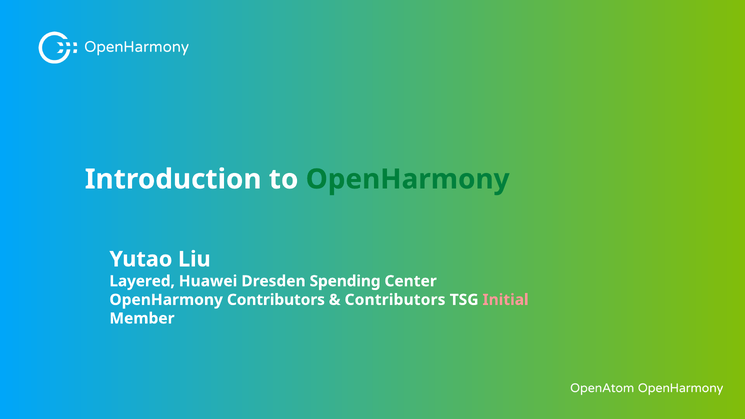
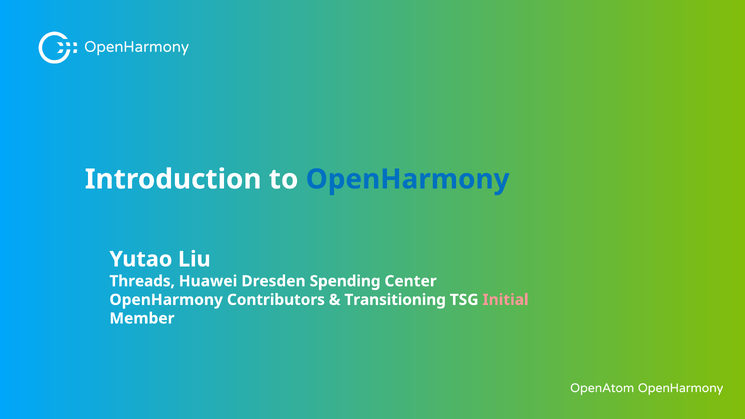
OpenHarmony at (408, 179) colour: green -> blue
Layered: Layered -> Threads
Contributors at (395, 300): Contributors -> Transitioning
